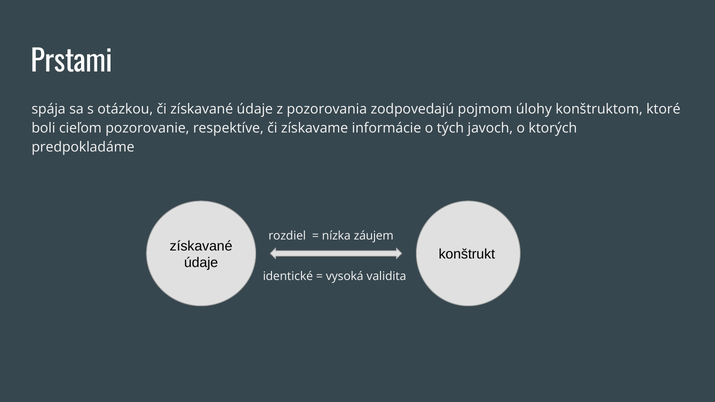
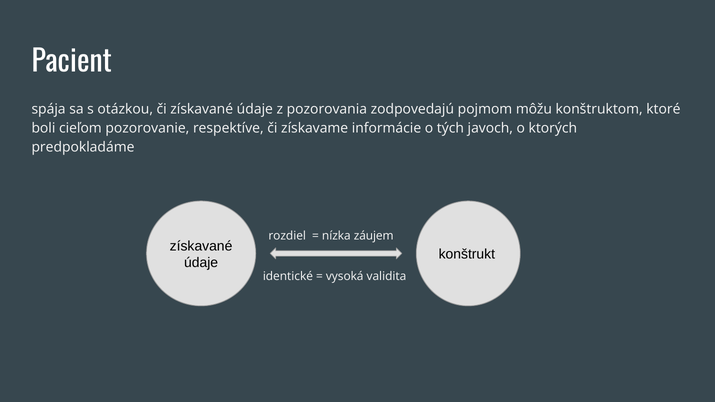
Prstami: Prstami -> Pacient
úlohy: úlohy -> môžu
